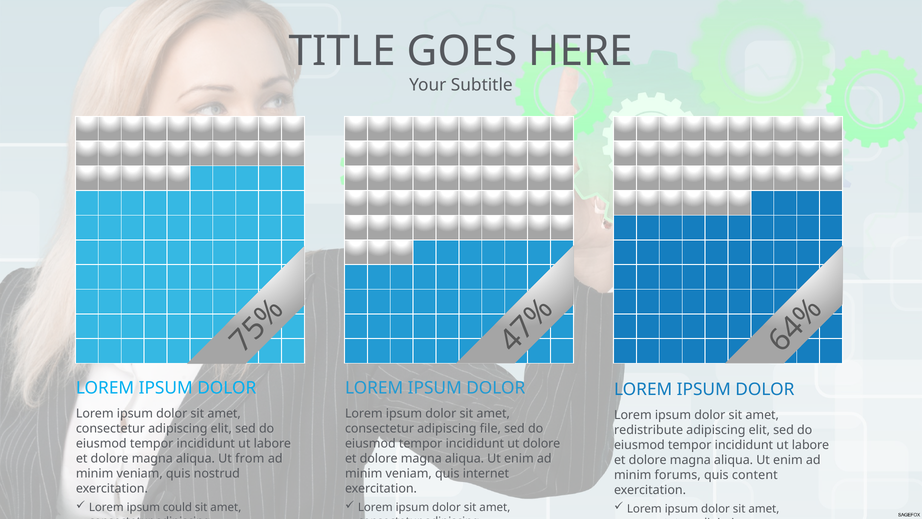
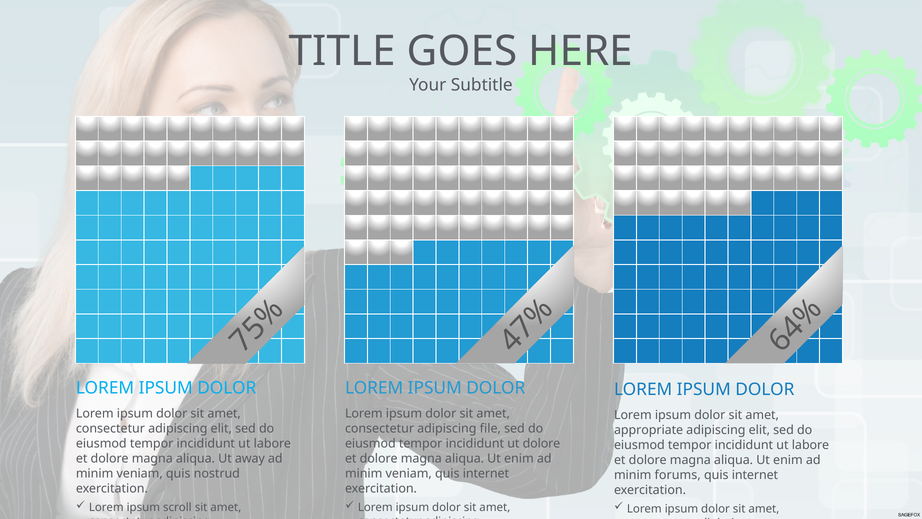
redistribute: redistribute -> appropriate
from: from -> away
content at (755, 475): content -> internet
could: could -> scroll
